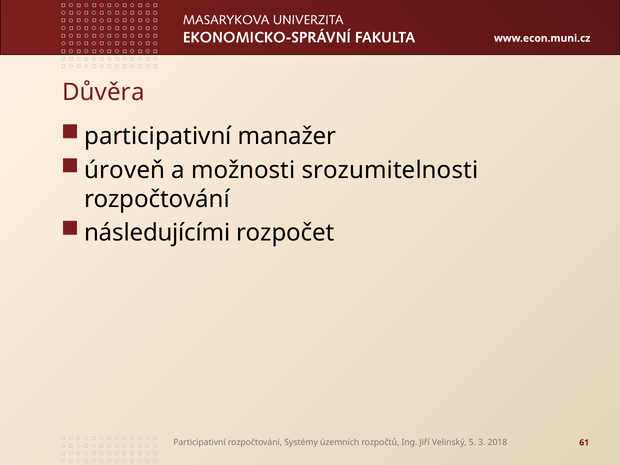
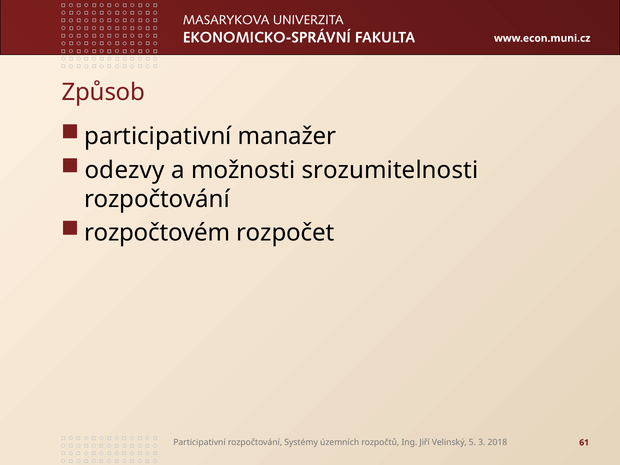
Důvěra: Důvěra -> Způsob
úroveň: úroveň -> odezvy
následujícími: následujícími -> rozpočtovém
